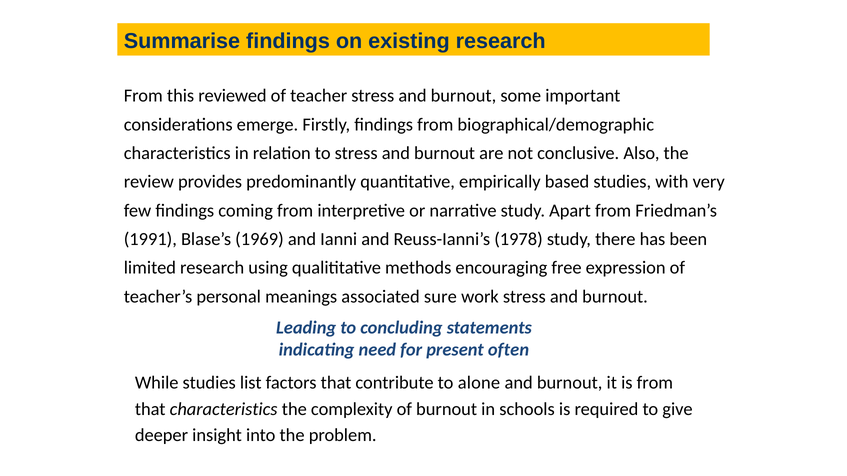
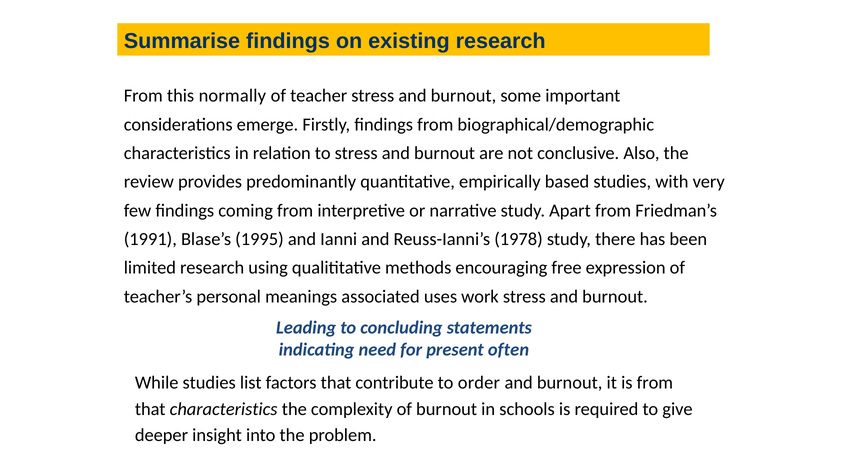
reviewed: reviewed -> normally
1969: 1969 -> 1995
sure: sure -> uses
alone: alone -> order
